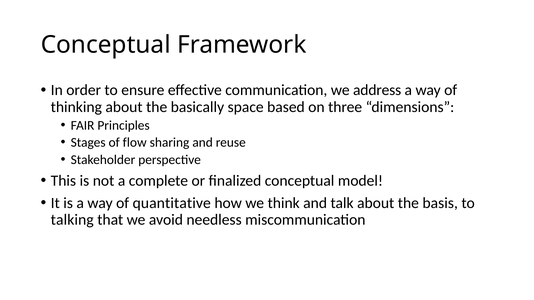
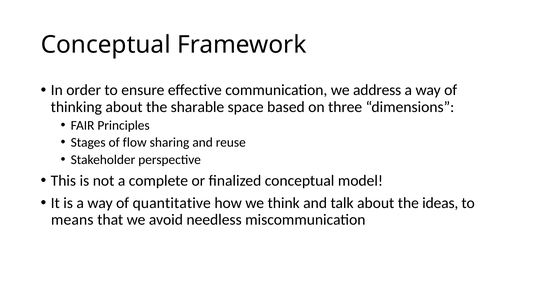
basically: basically -> sharable
basis: basis -> ideas
talking: talking -> means
